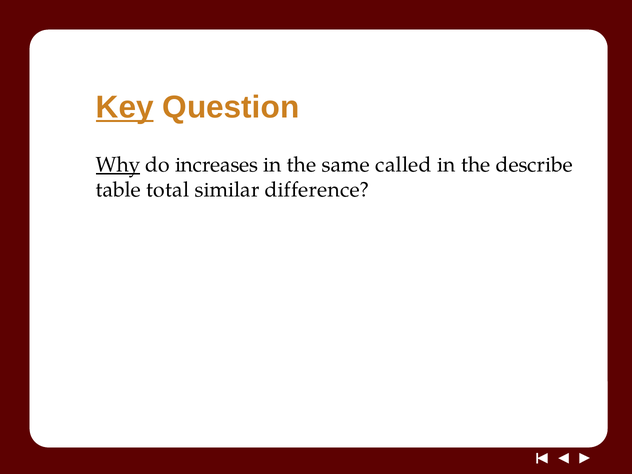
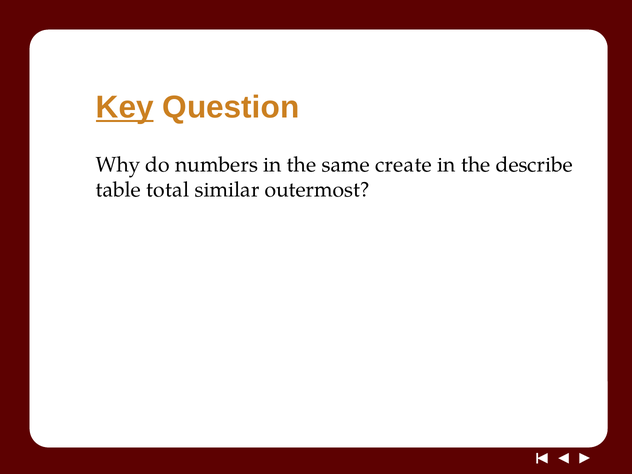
Why underline: present -> none
increases: increases -> numbers
called: called -> create
difference: difference -> outermost
